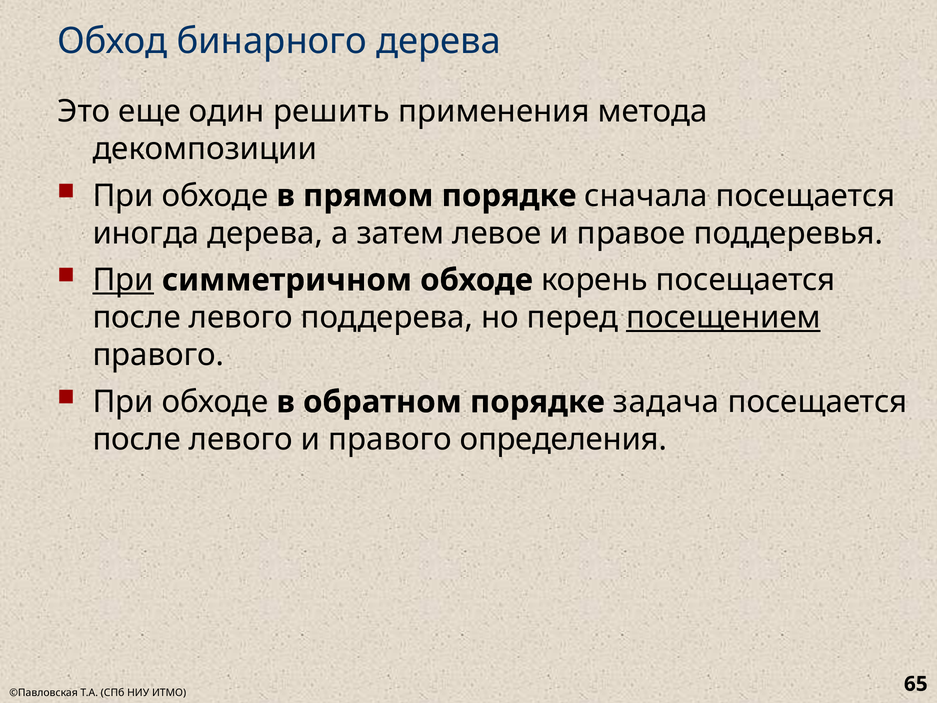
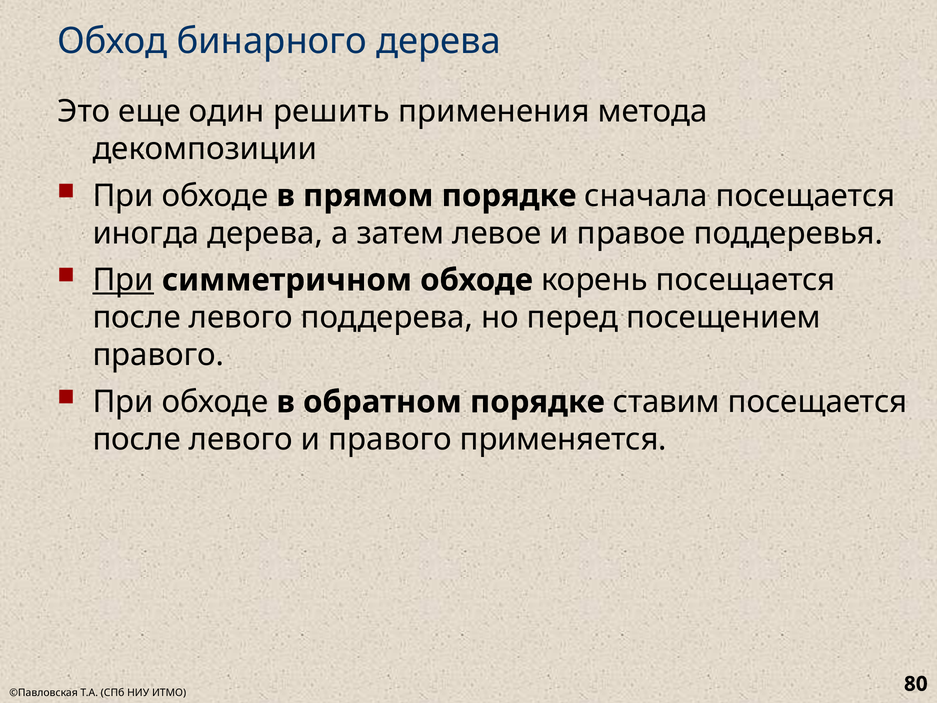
посещением underline: present -> none
задача: задача -> ставим
определения: определения -> применяется
65: 65 -> 80
